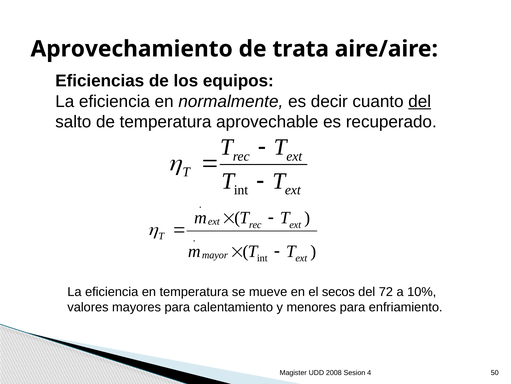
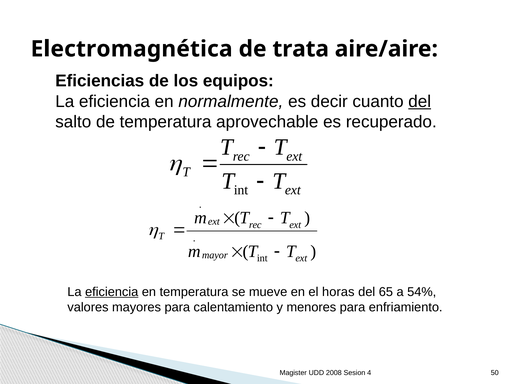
Aprovechamiento: Aprovechamiento -> Electromagnética
eficiencia at (112, 291) underline: none -> present
secos: secos -> horas
72: 72 -> 65
10%: 10% -> 54%
